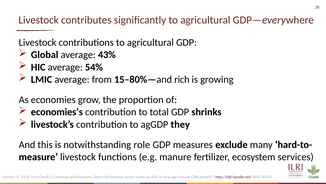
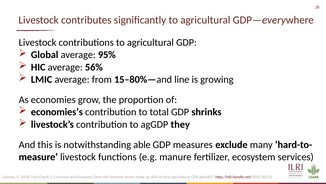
43%: 43% -> 95%
54%: 54% -> 56%
rich: rich -> line
role: role -> able
